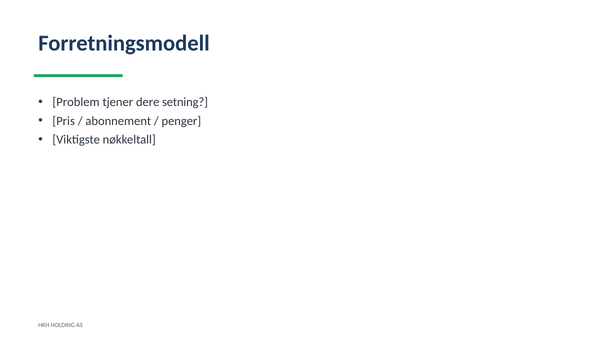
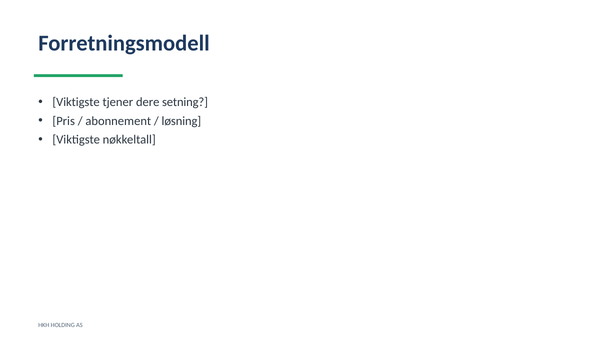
Problem at (76, 102): Problem -> Viktigste
penger: penger -> løsning
